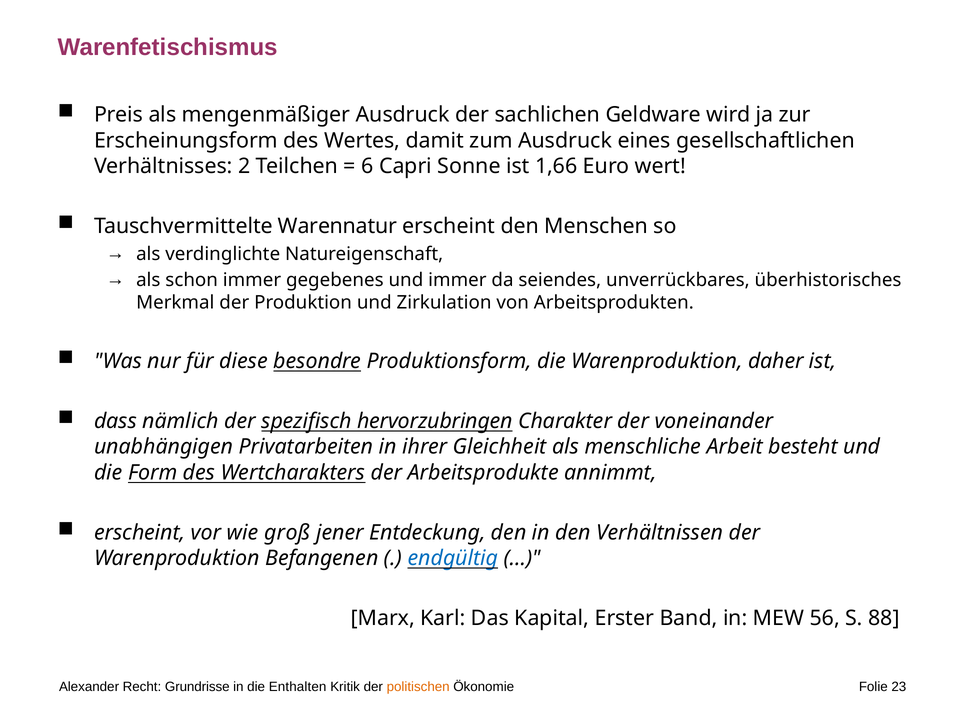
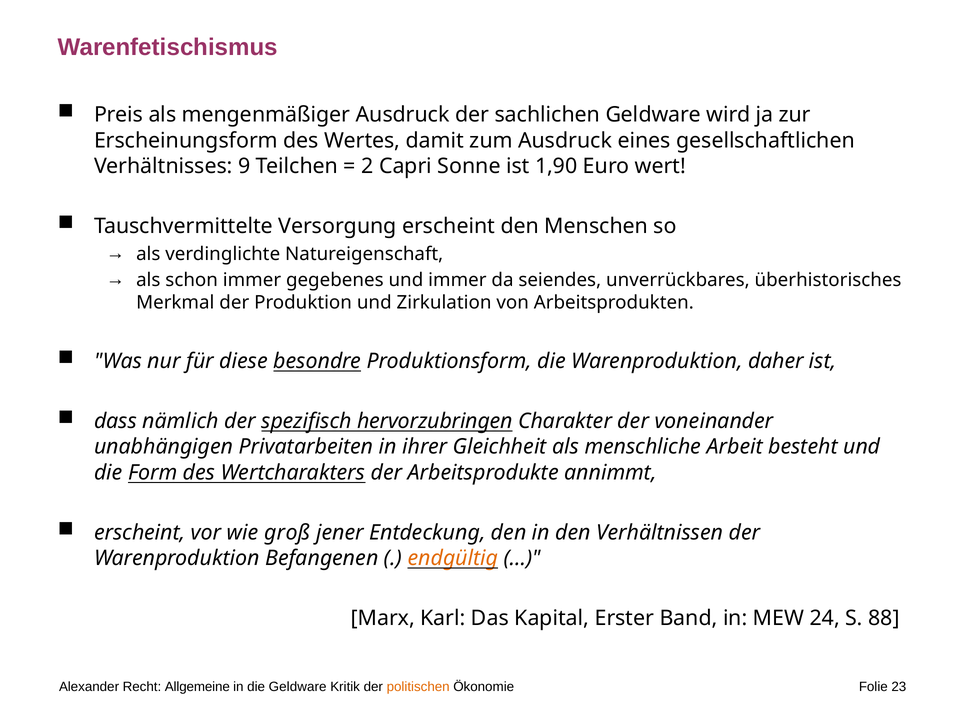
2: 2 -> 9
6: 6 -> 2
1,66: 1,66 -> 1,90
Warennatur: Warennatur -> Versorgung
endgültig colour: blue -> orange
56: 56 -> 24
Grundrisse: Grundrisse -> Allgemeine
die Enthalten: Enthalten -> Geldware
